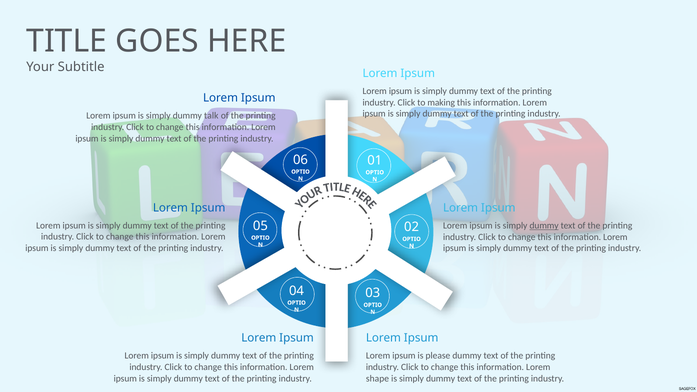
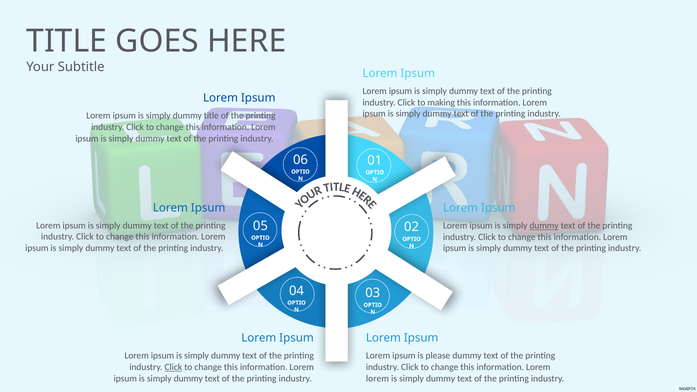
dummy talk: talk -> title
Click at (173, 367) underline: none -> present
shape at (377, 379): shape -> lorem
